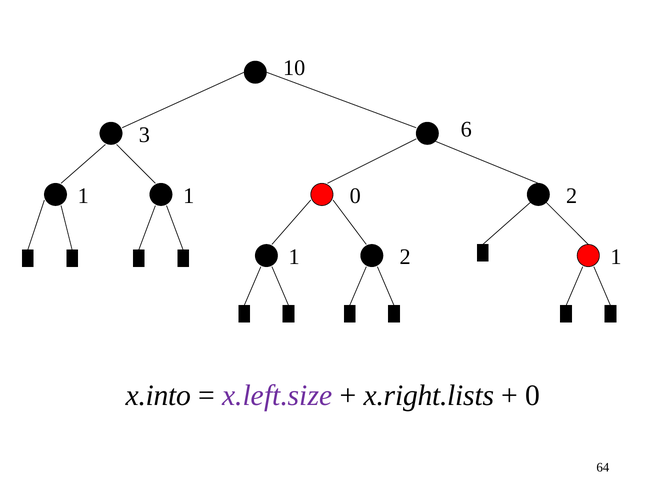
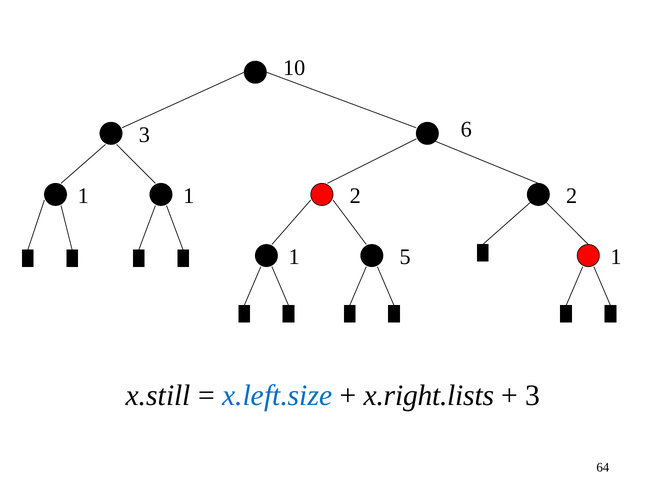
1 0: 0 -> 2
1 2: 2 -> 5
x.into: x.into -> x.still
x.left.size colour: purple -> blue
0 at (533, 395): 0 -> 3
